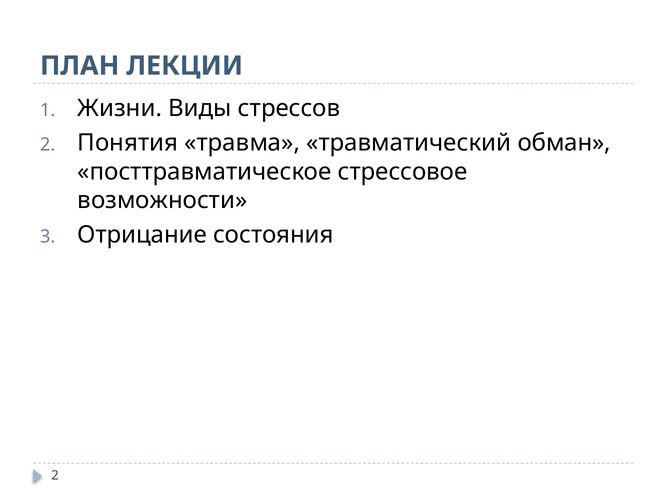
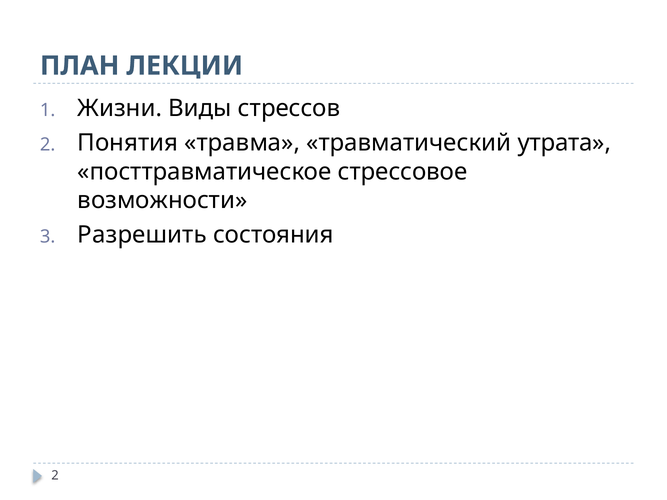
обман: обман -> утрата
Отрицание: Отрицание -> Разрешить
